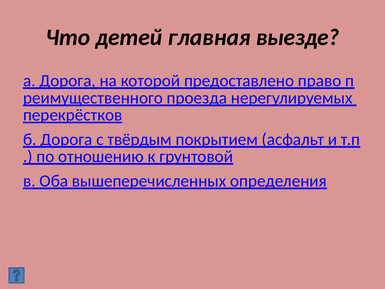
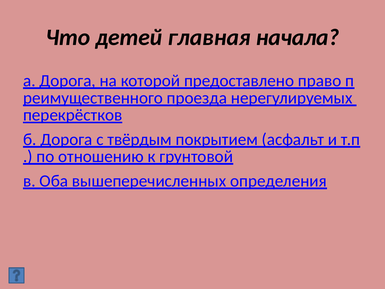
выезде: выезде -> начала
